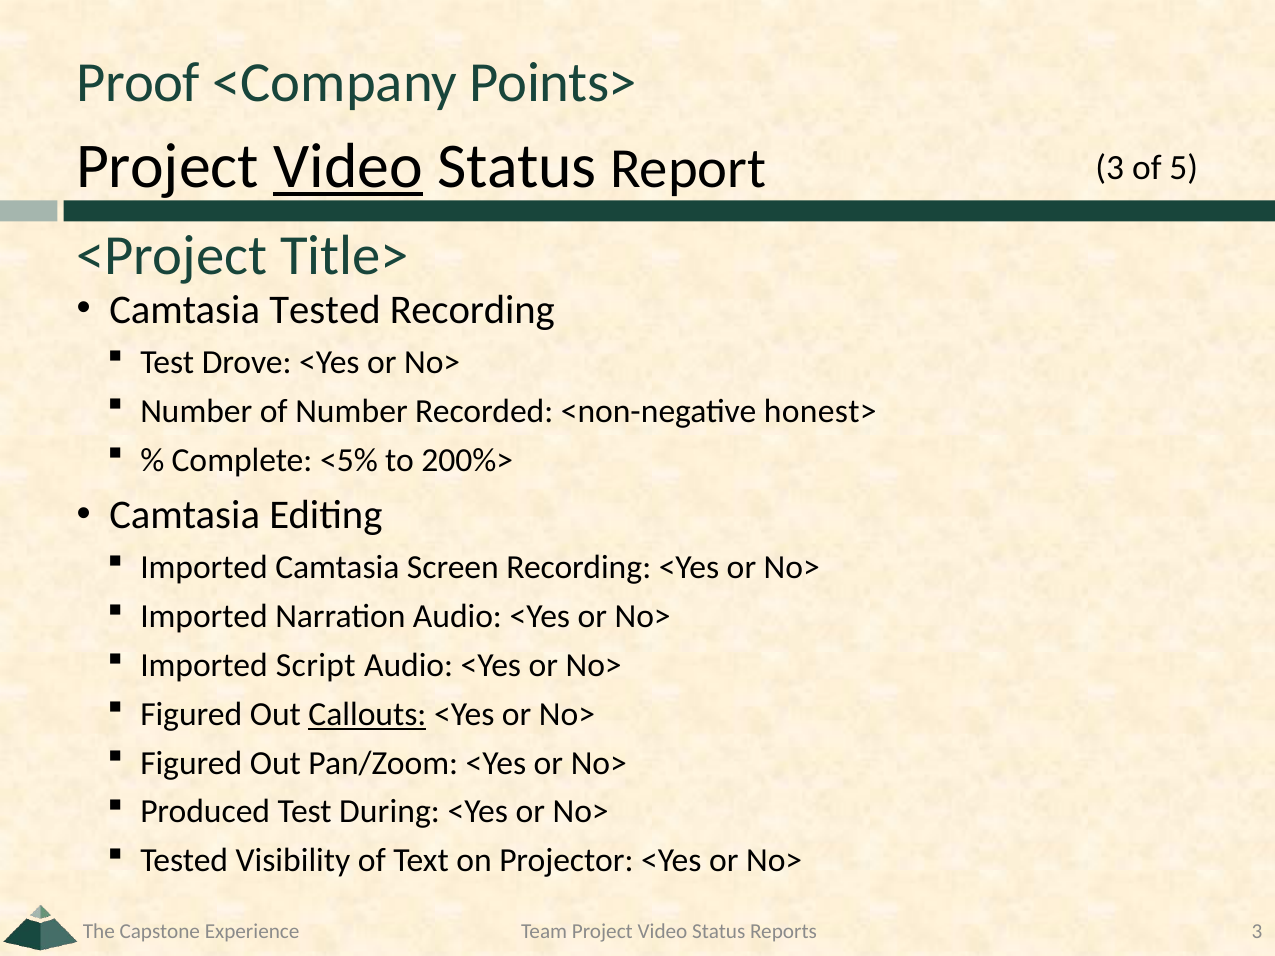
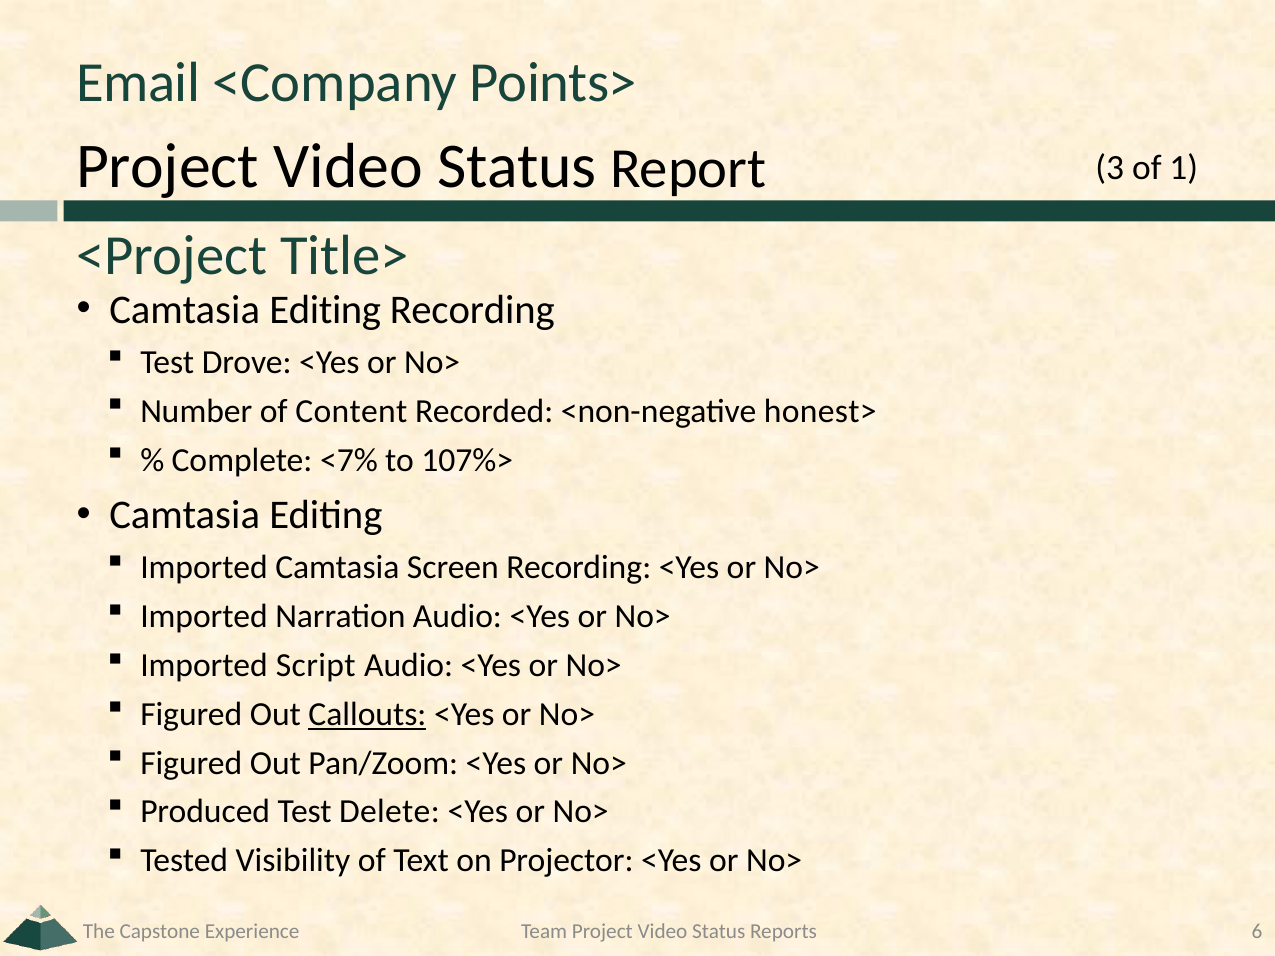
Proof: Proof -> Email
Video at (348, 166) underline: present -> none
5: 5 -> 1
Tested at (325, 310): Tested -> Editing
of Number: Number -> Content
<5%: <5% -> <7%
200%>: 200%> -> 107%>
During: During -> Delete
Reports 3: 3 -> 6
